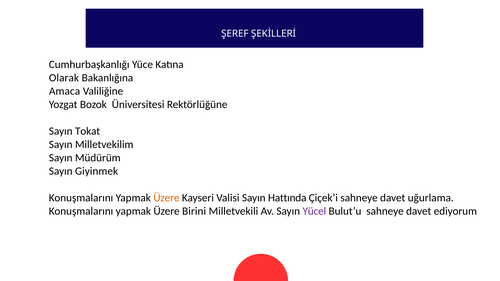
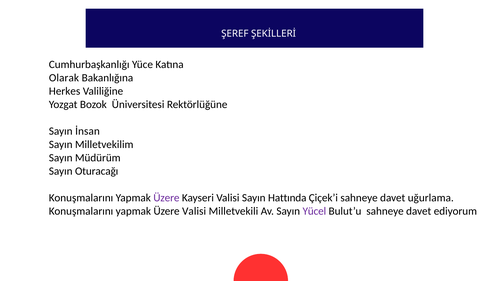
Amaca: Amaca -> Herkes
Tokat: Tokat -> İnsan
Giyinmek: Giyinmek -> Oturacağı
Üzere at (166, 198) colour: orange -> purple
Üzere Birini: Birini -> Valisi
